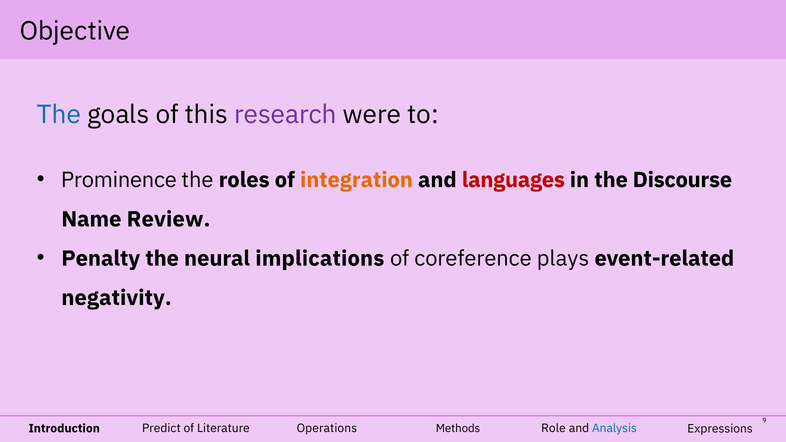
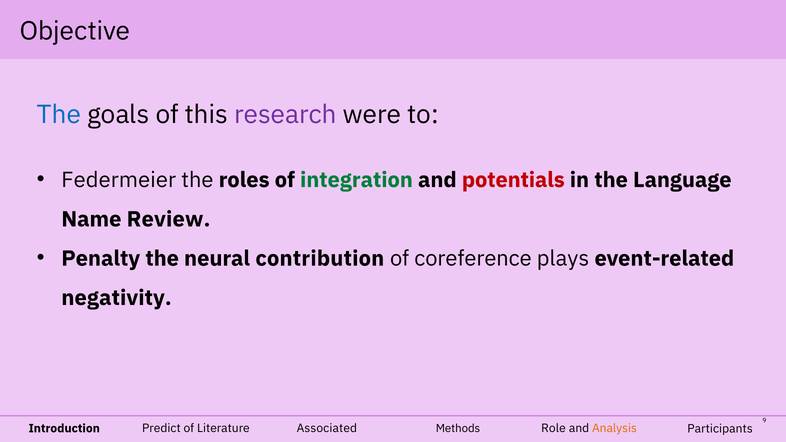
Prominence: Prominence -> Federmeier
integration colour: orange -> green
languages: languages -> potentials
Discourse: Discourse -> Language
implications: implications -> contribution
Operations: Operations -> Associated
Analysis colour: blue -> orange
Expressions: Expressions -> Participants
